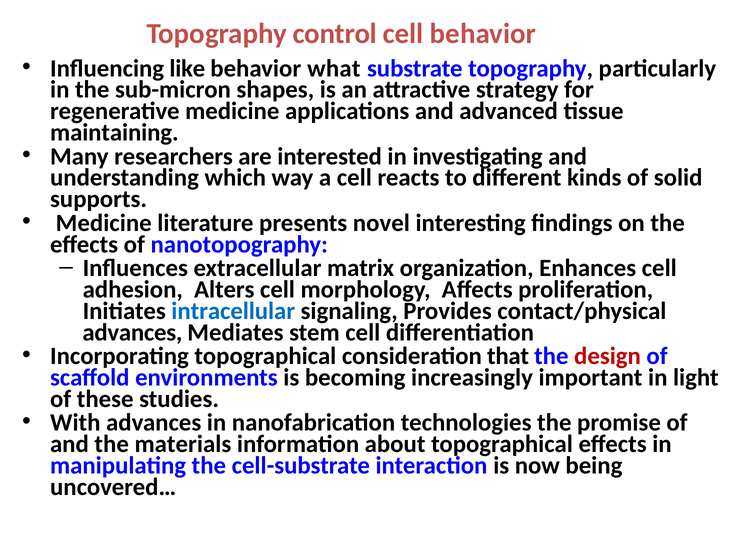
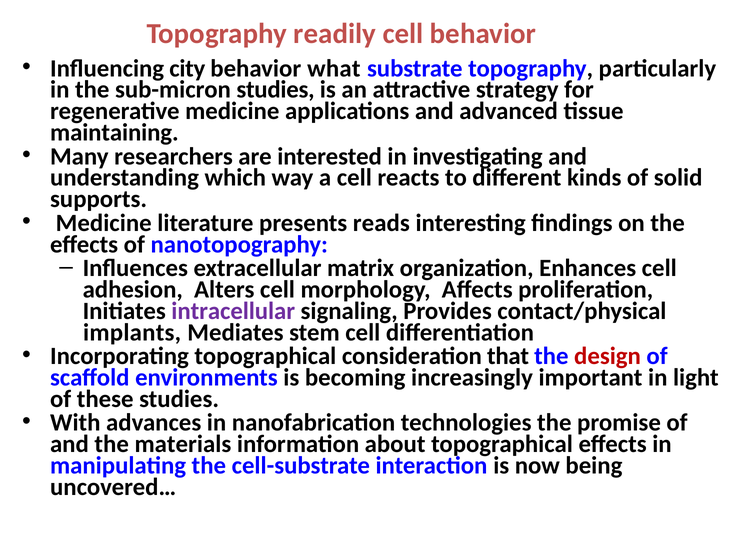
control: control -> readily
like: like -> city
sub-micron shapes: shapes -> studies
novel: novel -> reads
intracellular colour: blue -> purple
advances at (132, 332): advances -> implants
